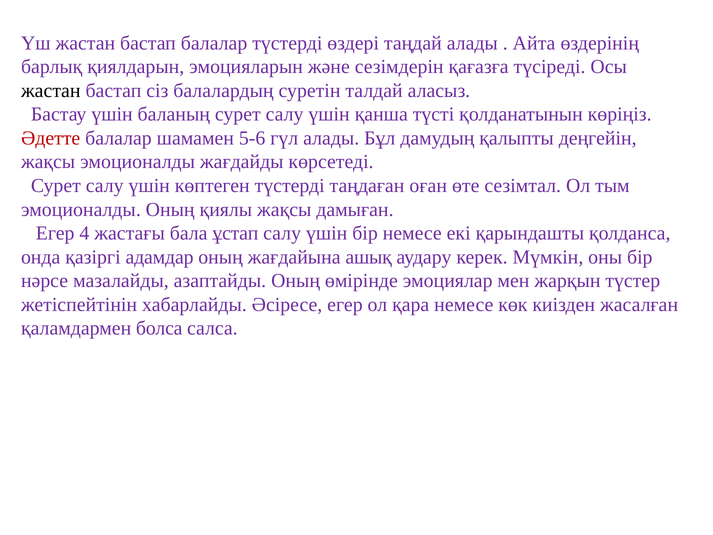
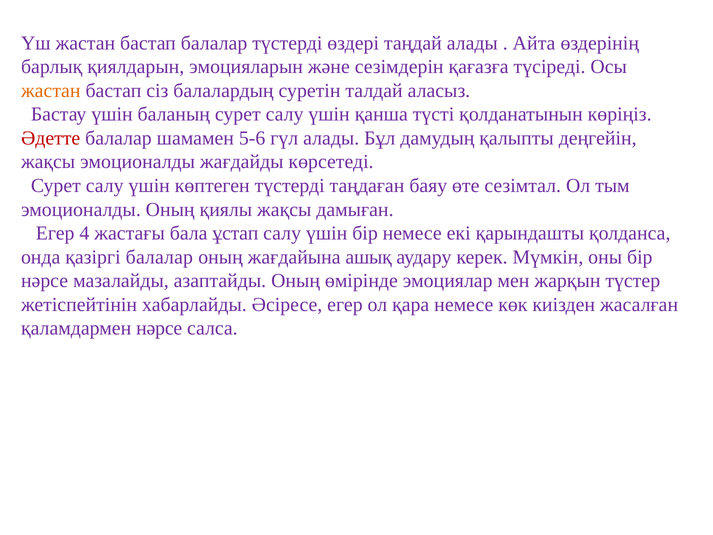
жастан at (51, 91) colour: black -> orange
оған: оған -> баяу
қазіргі адамдар: адамдар -> балалар
қаламдармен болса: болса -> нәрсе
